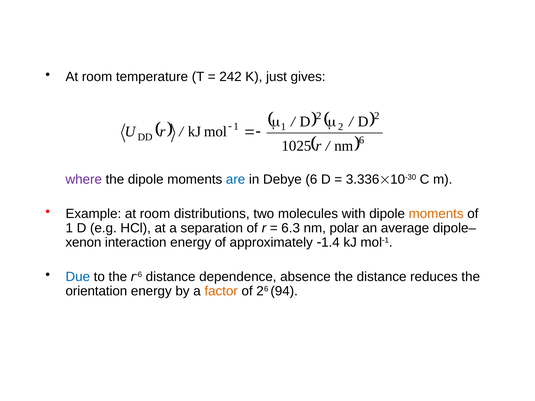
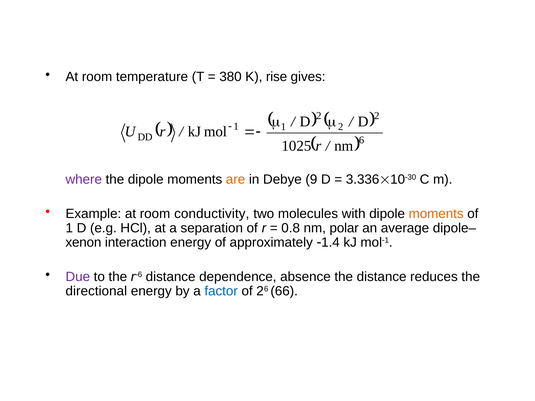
242: 242 -> 380
just: just -> rise
are colour: blue -> orange
Debye 6: 6 -> 9
distributions: distributions -> conductivity
6.3: 6.3 -> 0.8
Due colour: blue -> purple
orientation: orientation -> directional
factor colour: orange -> blue
94: 94 -> 66
